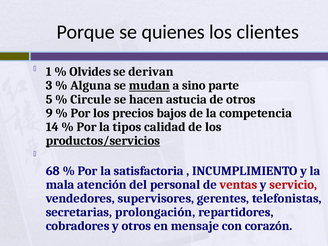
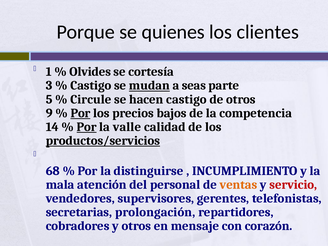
derivan: derivan -> cortesía
Alguna at (91, 86): Alguna -> Castigo
sino: sino -> seas
hacen astucia: astucia -> castigo
Por at (81, 113) underline: none -> present
Por at (87, 127) underline: none -> present
tipos: tipos -> valle
satisfactoria: satisfactoria -> distinguirse
ventas colour: red -> orange
